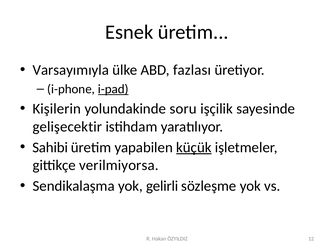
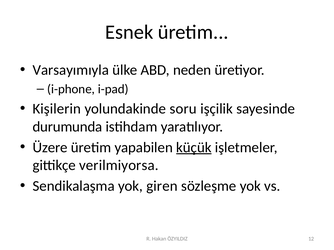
fazlası: fazlası -> neden
i-pad underline: present -> none
gelişecektir: gelişecektir -> durumunda
Sahibi: Sahibi -> Üzere
gelirli: gelirli -> giren
